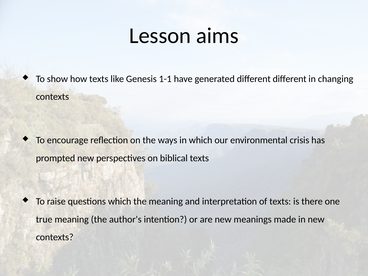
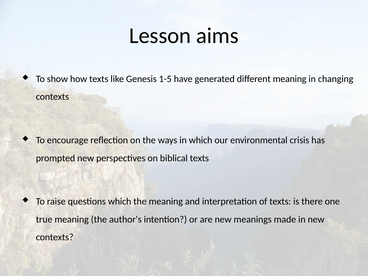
1-1: 1-1 -> 1-5
different different: different -> meaning
